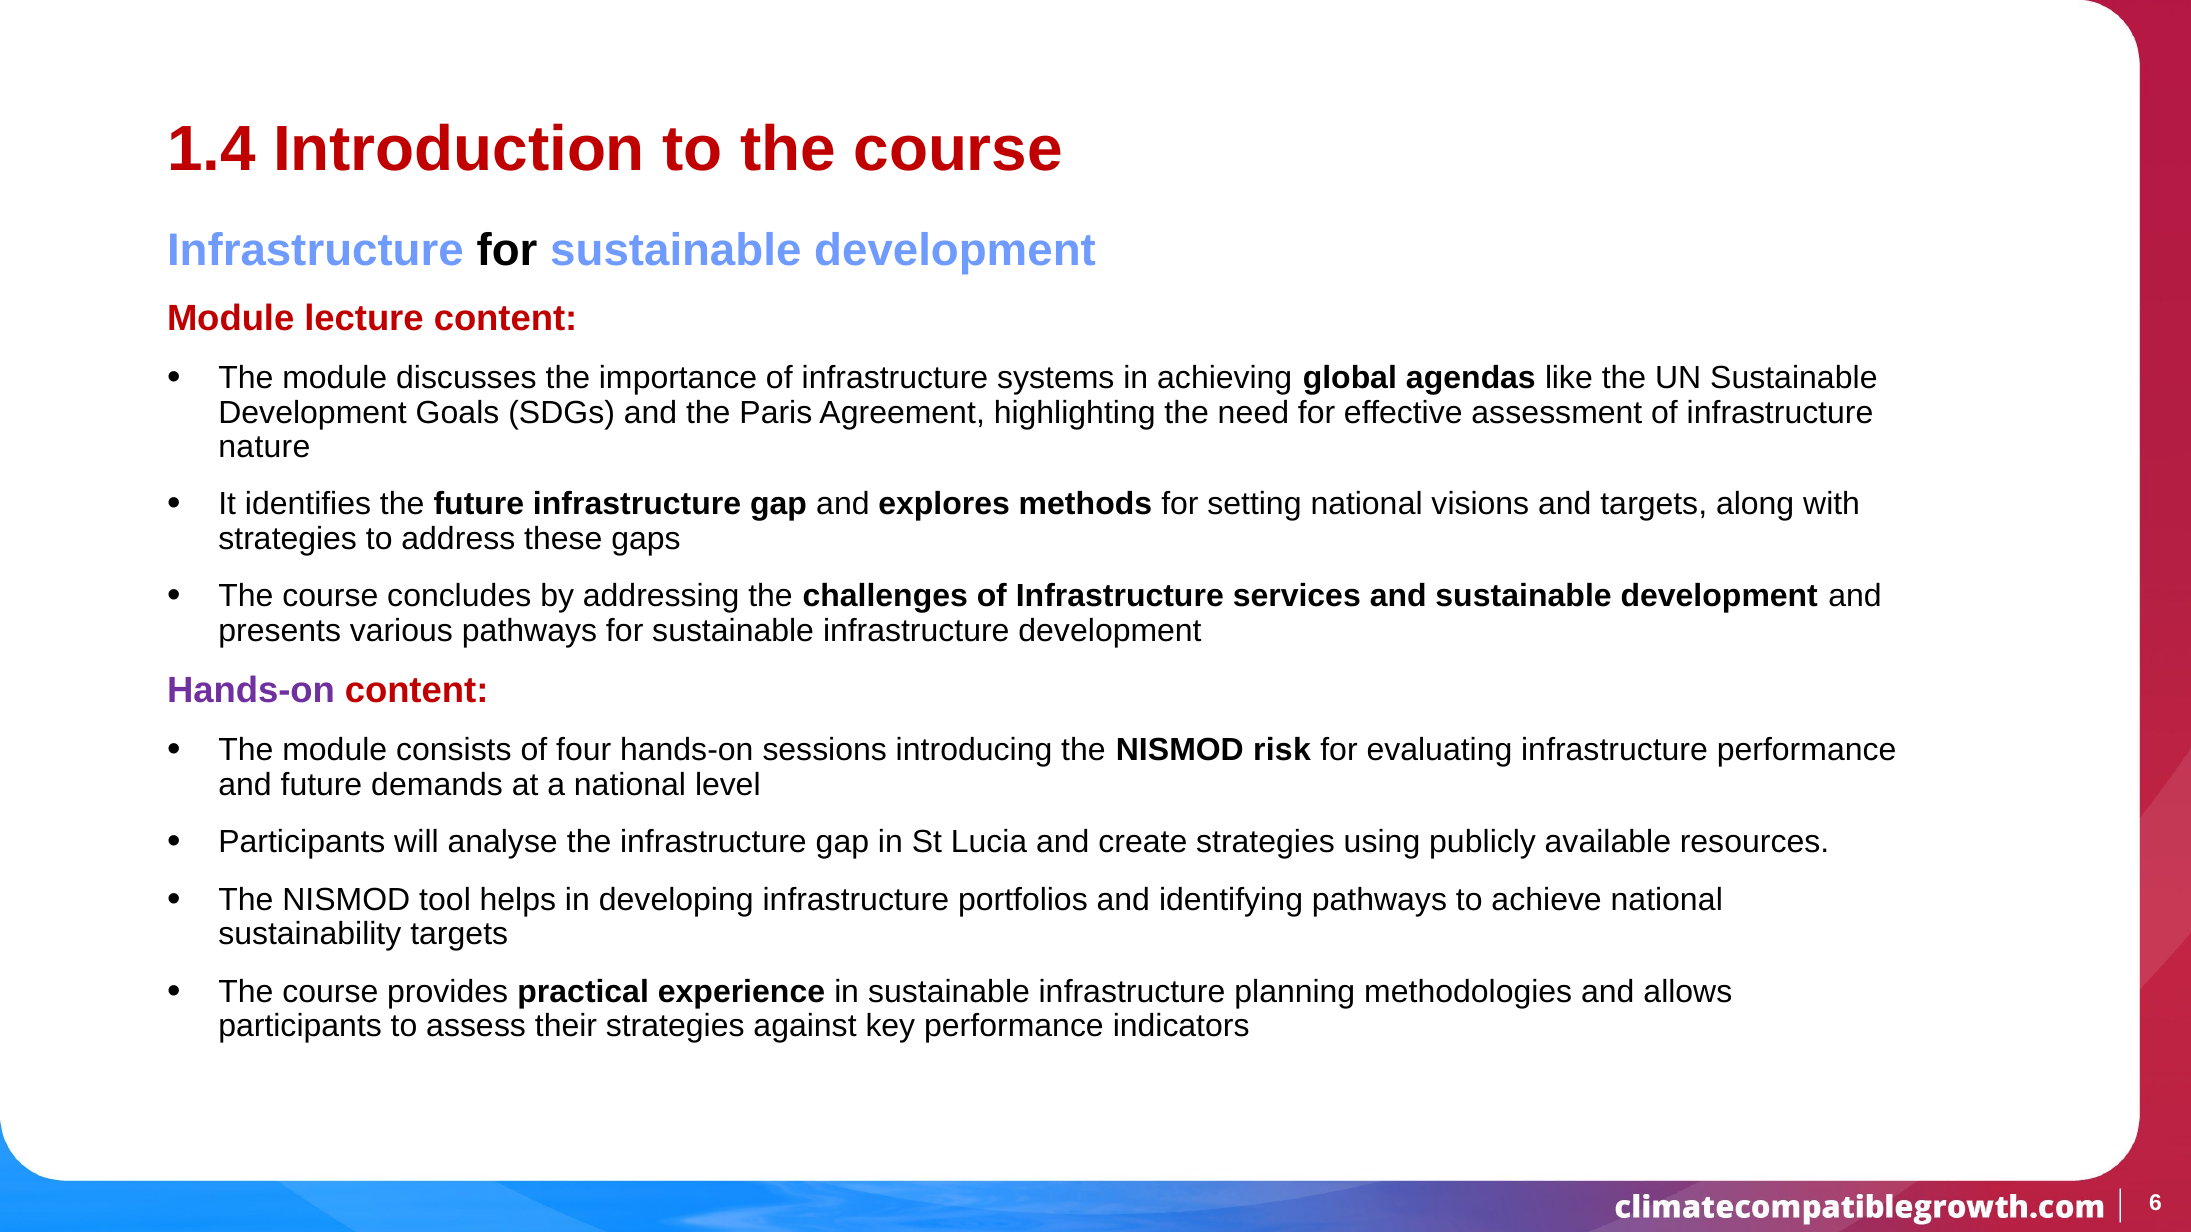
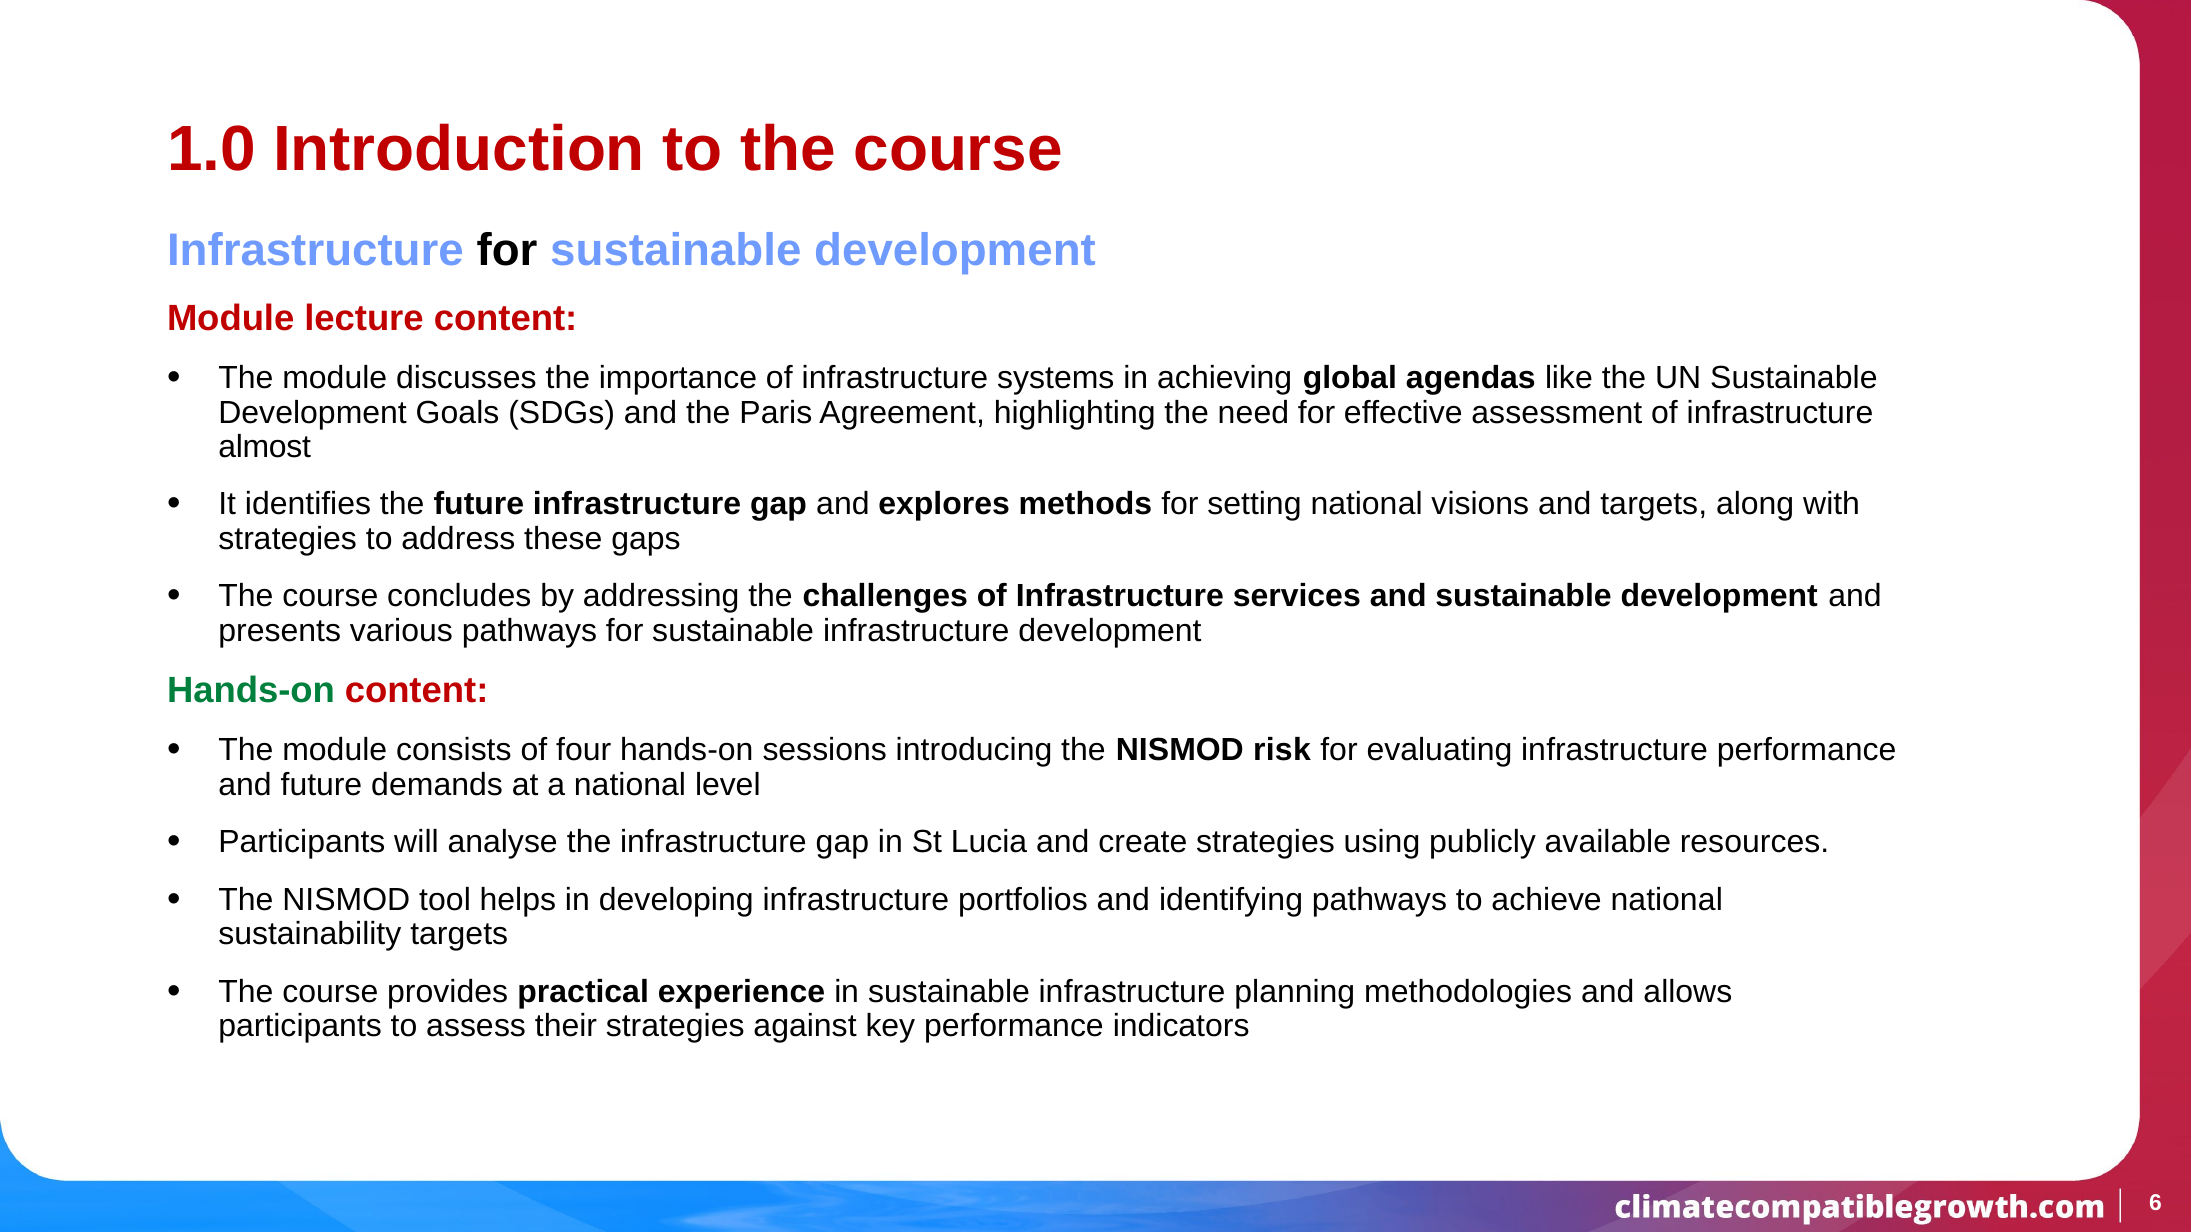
1.4: 1.4 -> 1.0
nature: nature -> almost
Hands-on at (251, 691) colour: purple -> green
